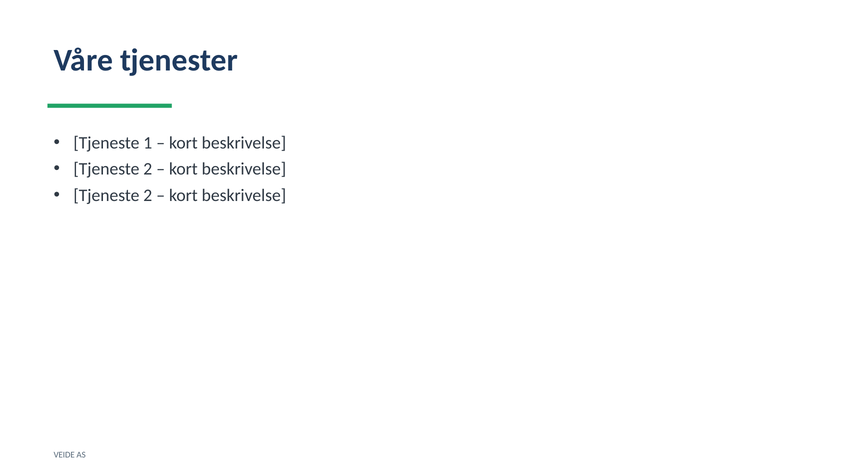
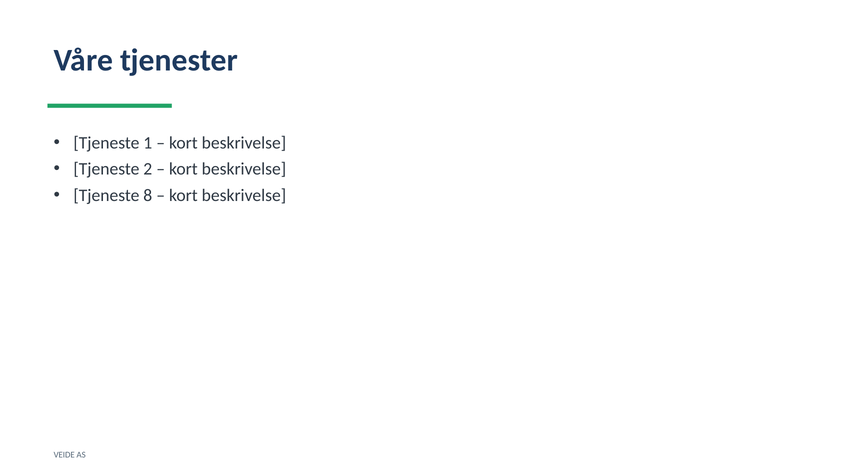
2 at (148, 195): 2 -> 8
